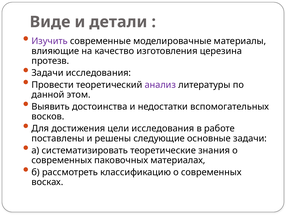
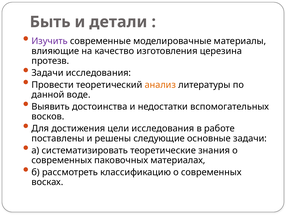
Виде: Виде -> Быть
анализ colour: purple -> orange
этом: этом -> воде
